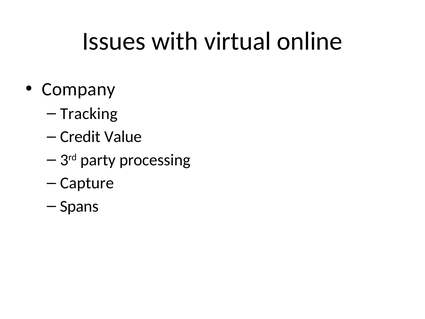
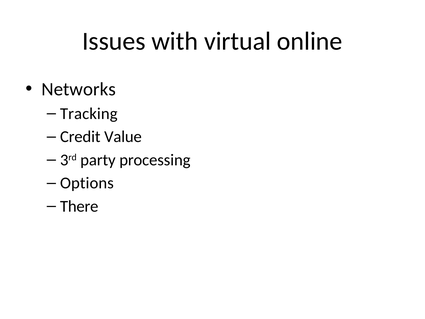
Company: Company -> Networks
Capture: Capture -> Options
Spans: Spans -> There
